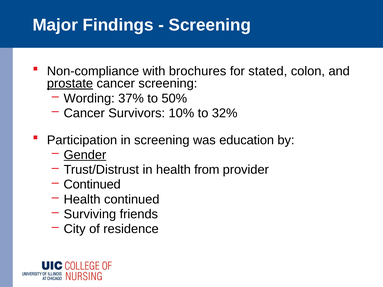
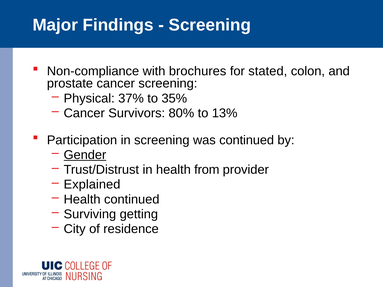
prostate underline: present -> none
Wording: Wording -> Physical
50%: 50% -> 35%
10%: 10% -> 80%
32%: 32% -> 13%
was education: education -> continued
Continued at (92, 185): Continued -> Explained
friends: friends -> getting
